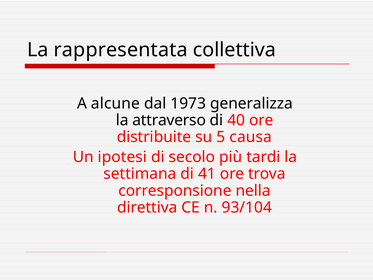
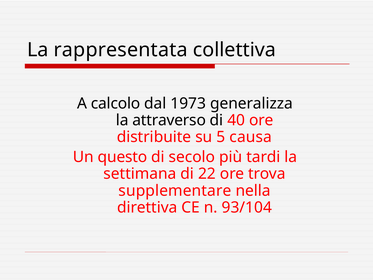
alcune: alcune -> calcolo
ipotesi: ipotesi -> questo
41: 41 -> 22
corresponsione: corresponsione -> supplementare
